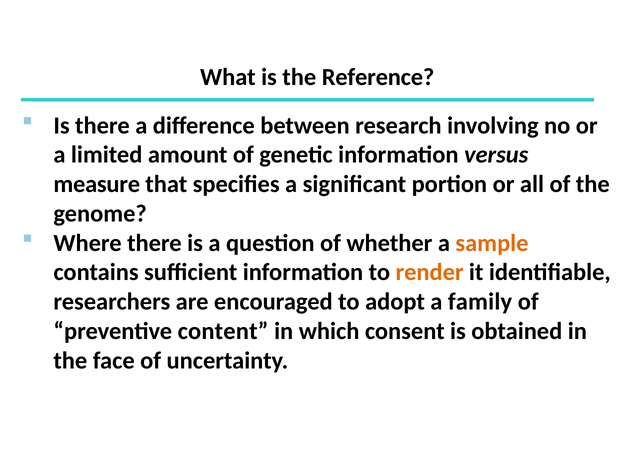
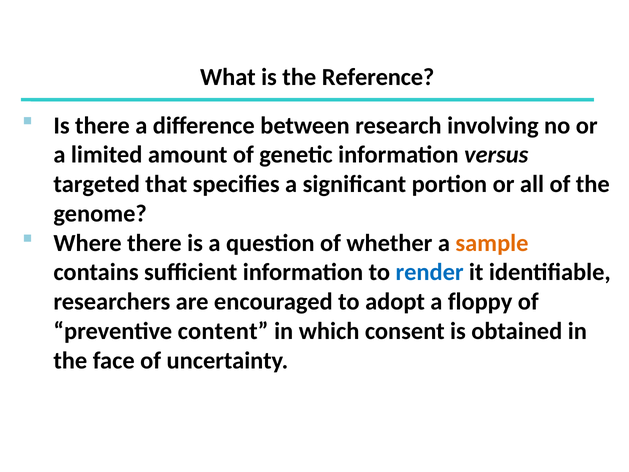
measure: measure -> targeted
render colour: orange -> blue
family: family -> floppy
